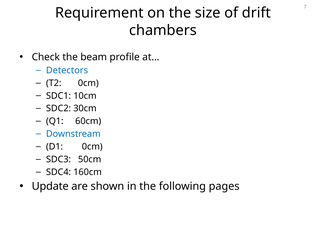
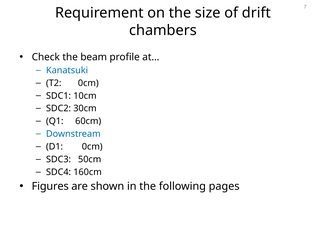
Detectors: Detectors -> Kanatsuki
Update: Update -> Figures
